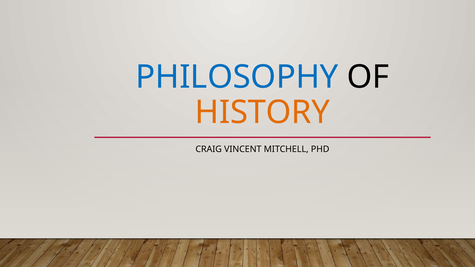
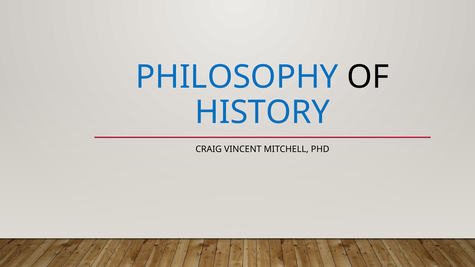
HISTORY colour: orange -> blue
